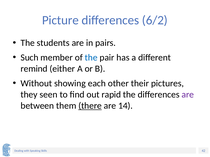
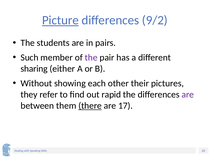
Picture underline: none -> present
6/2: 6/2 -> 9/2
the at (91, 58) colour: blue -> purple
remind: remind -> sharing
seen: seen -> refer
14: 14 -> 17
